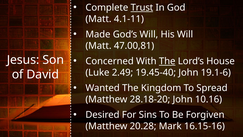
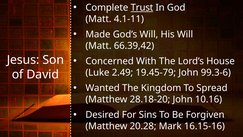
47.00,81: 47.00,81 -> 66.39,42
The at (167, 61) underline: present -> none
19.45-40: 19.45-40 -> 19.45-79
19.1-6: 19.1-6 -> 99.3-6
